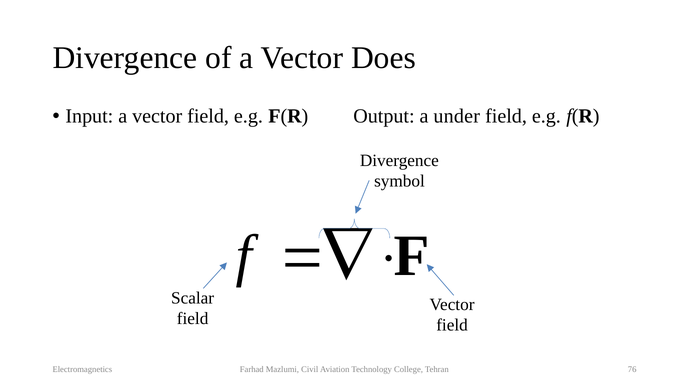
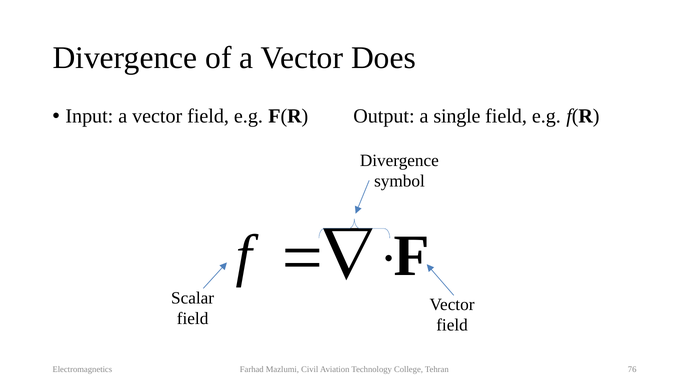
under: under -> single
